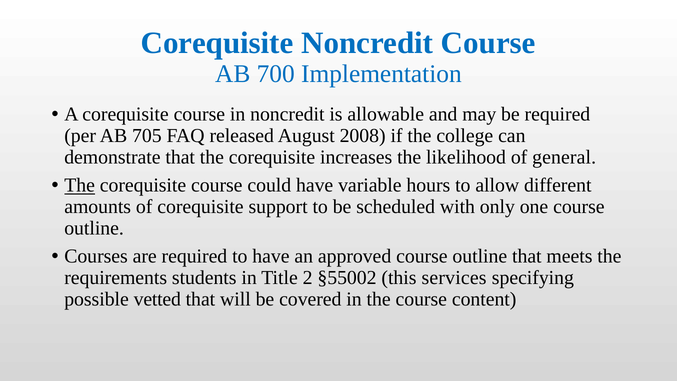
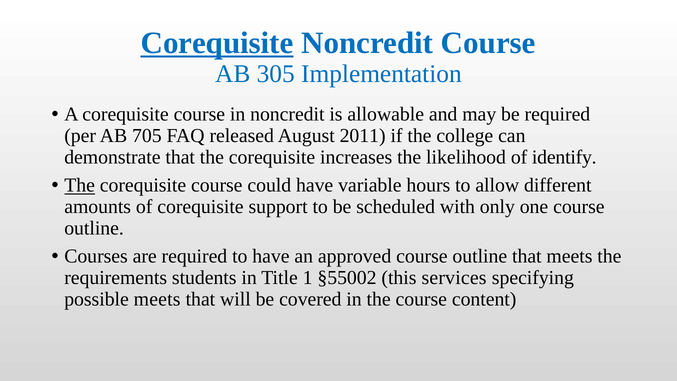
Corequisite at (217, 43) underline: none -> present
700: 700 -> 305
2008: 2008 -> 2011
general: general -> identify
2: 2 -> 1
possible vetted: vetted -> meets
